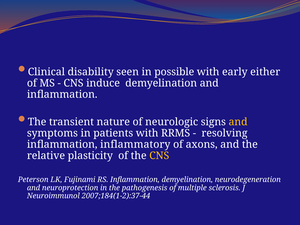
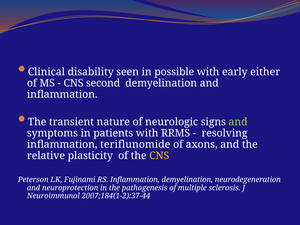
induce: induce -> second
and at (238, 122) colour: yellow -> light green
inflammatory: inflammatory -> teriflunomide
